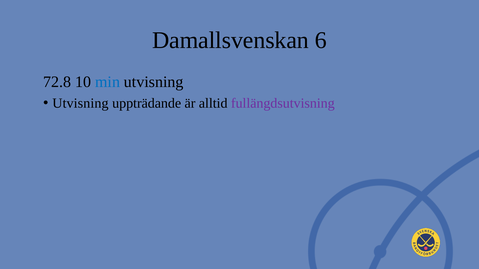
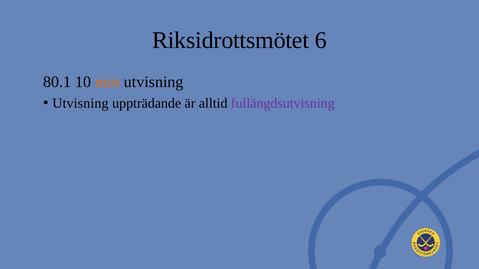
Damallsvenskan: Damallsvenskan -> Riksidrottsmötet
72.8: 72.8 -> 80.1
min colour: blue -> orange
